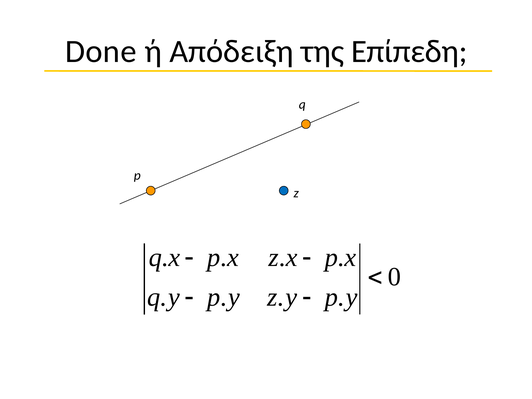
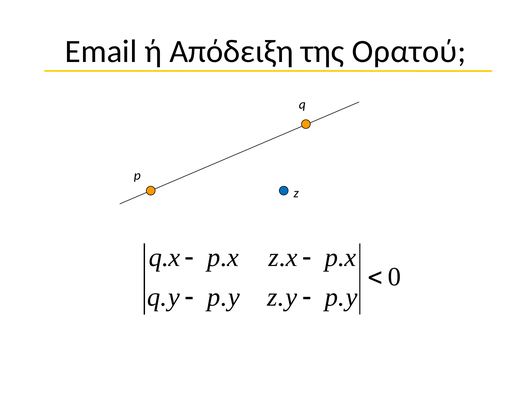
Done: Done -> Email
Επίπεδη: Επίπεδη -> Ορατού
